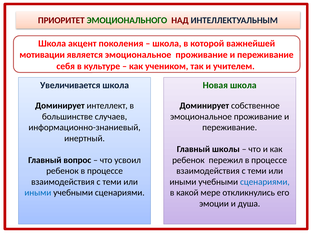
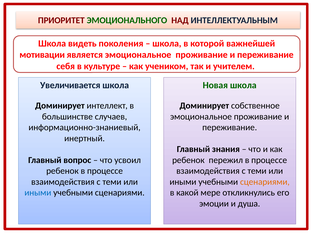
акцент: акцент -> видеть
школы: школы -> знания
сценариями at (265, 182) colour: blue -> orange
